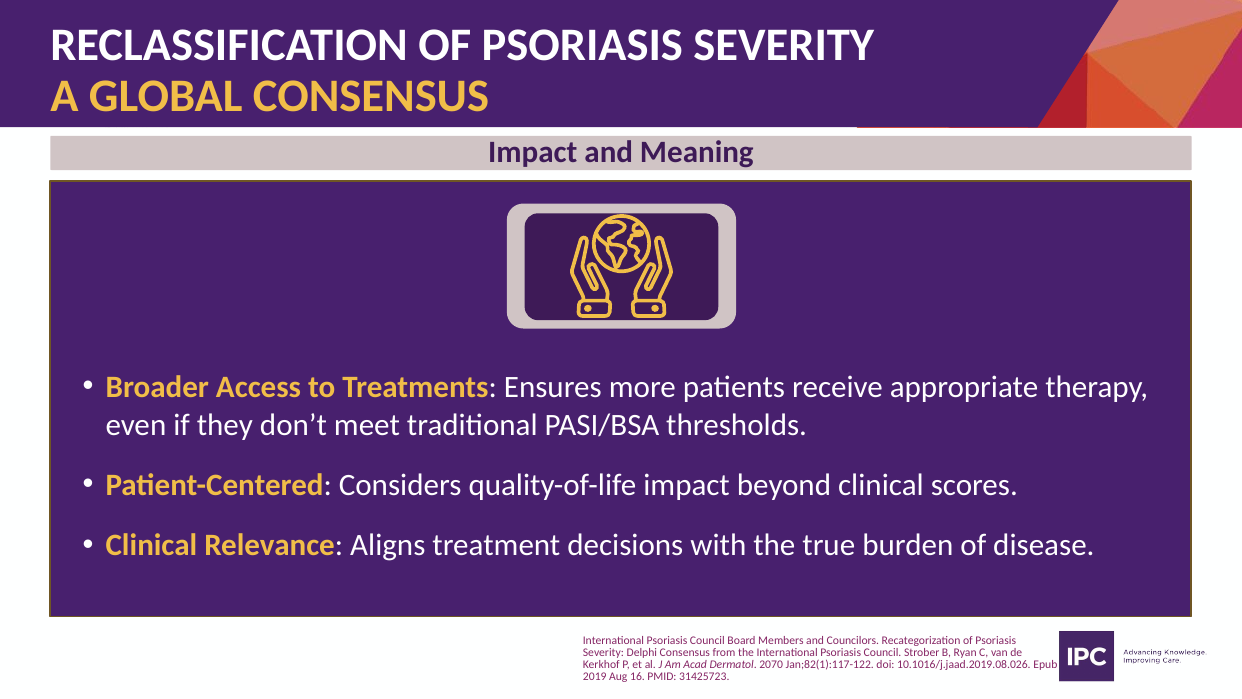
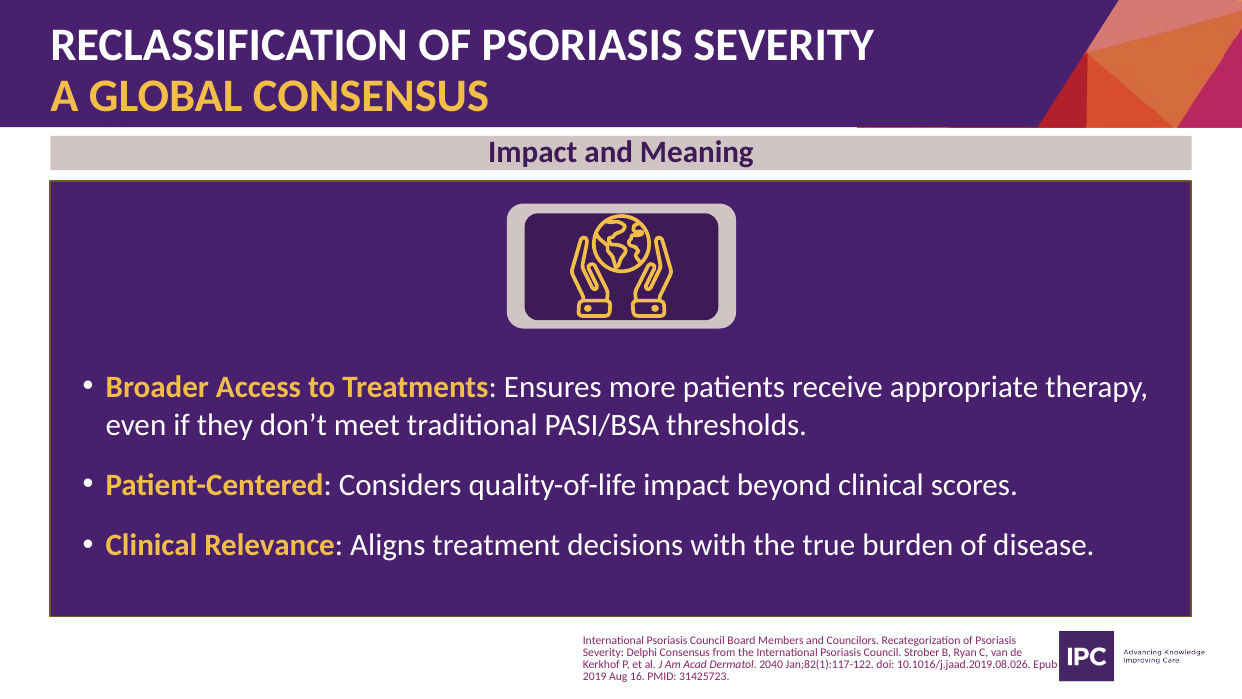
2070: 2070 -> 2040
